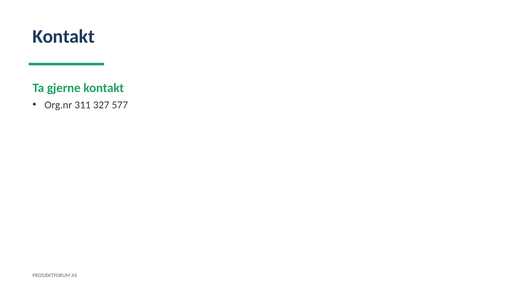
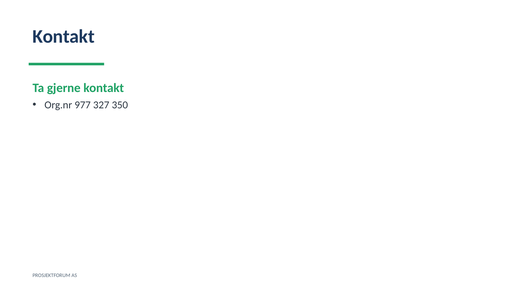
311: 311 -> 977
577: 577 -> 350
